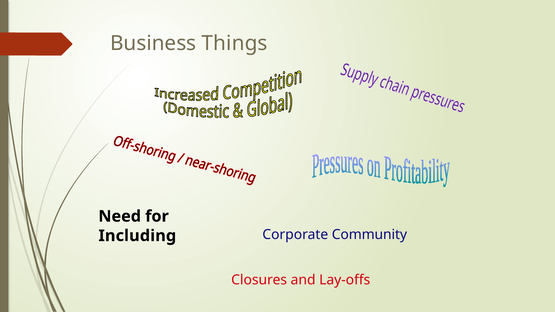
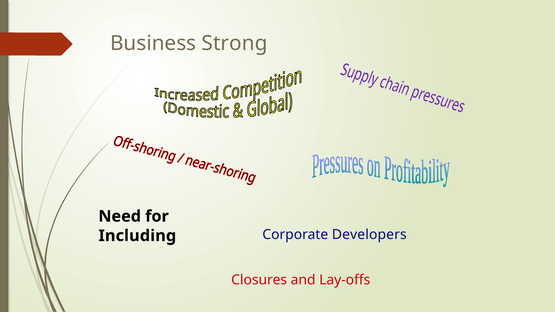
Things: Things -> Strong
Community: Community -> Developers
